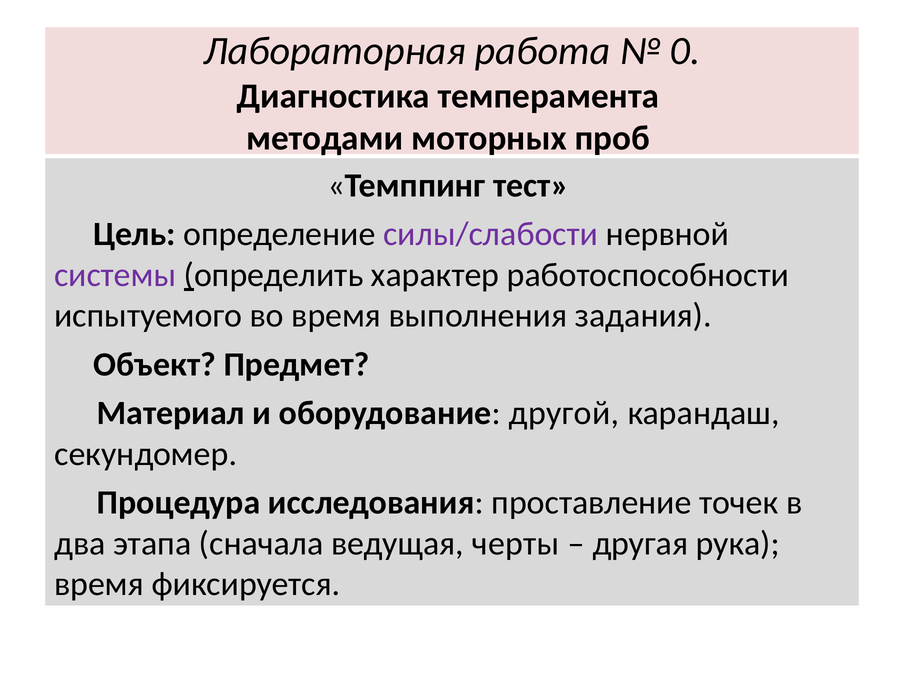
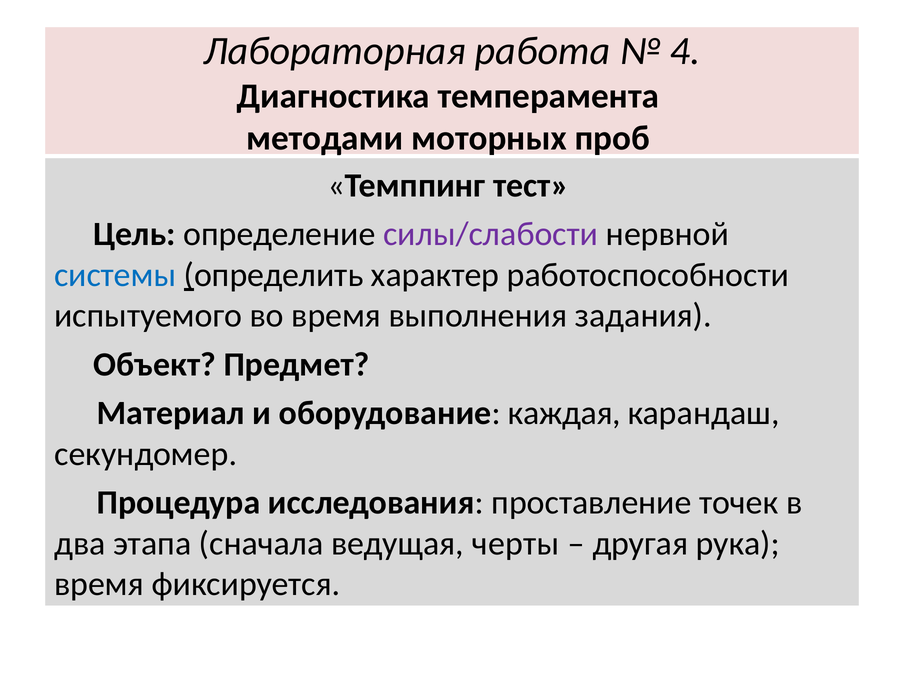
0: 0 -> 4
системы colour: purple -> blue
другой: другой -> каждая
